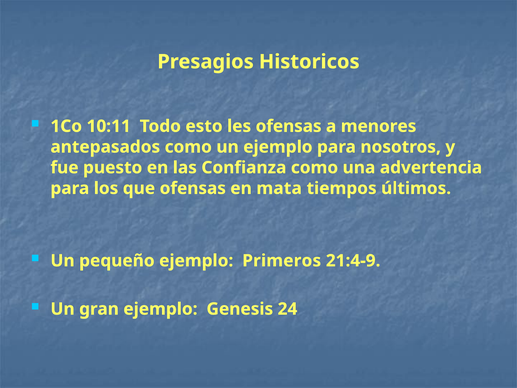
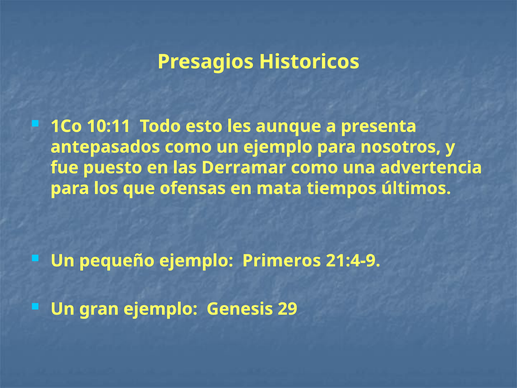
les ofensas: ofensas -> aunque
menores: menores -> presenta
Confianza: Confianza -> Derramar
24: 24 -> 29
